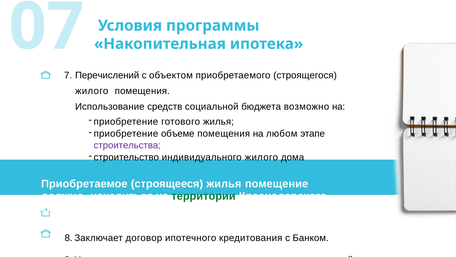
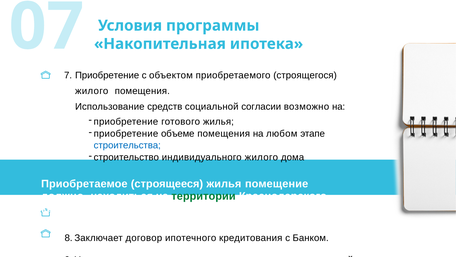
Перечислений at (107, 75): Перечислений -> Приобретение
бюджета: бюджета -> согласии
строительства colour: purple -> blue
